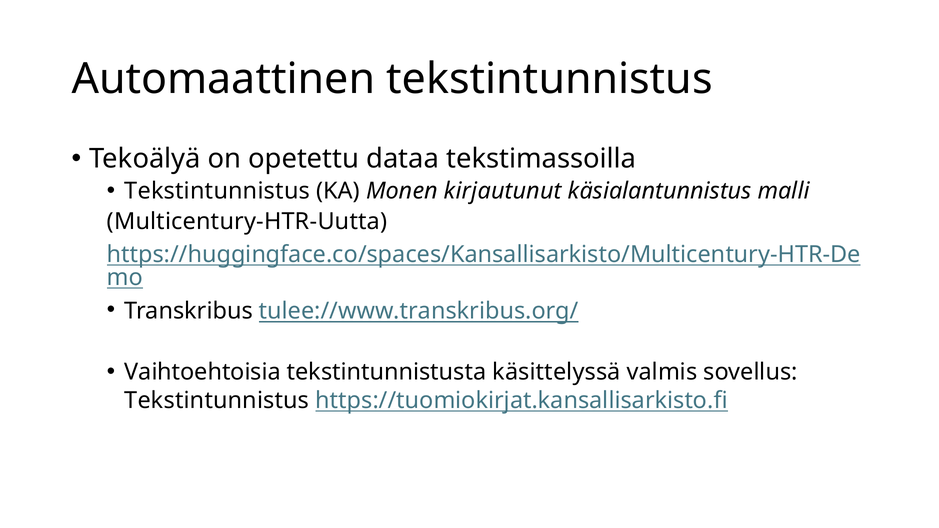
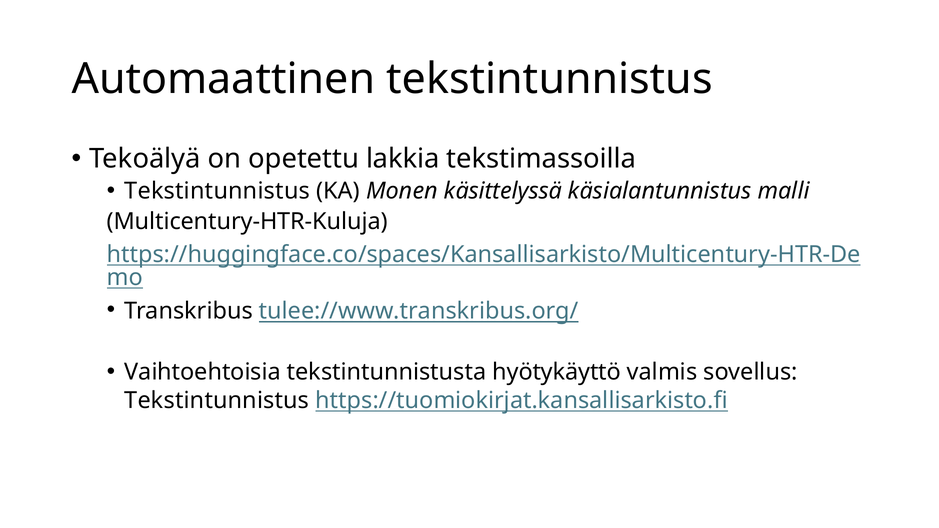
dataa: dataa -> lakkia
kirjautunut: kirjautunut -> käsittelyssä
Multicentury-HTR-Uutta: Multicentury-HTR-Uutta -> Multicentury-HTR-Kuluja
käsittelyssä: käsittelyssä -> hyötykäyttö
